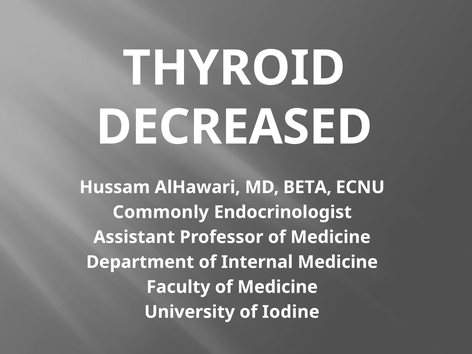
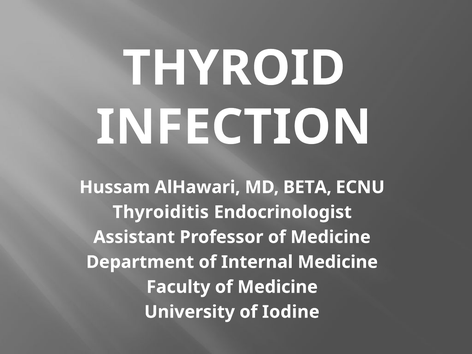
DECREASED: DECREASED -> INFECTION
Commonly: Commonly -> Thyroiditis
